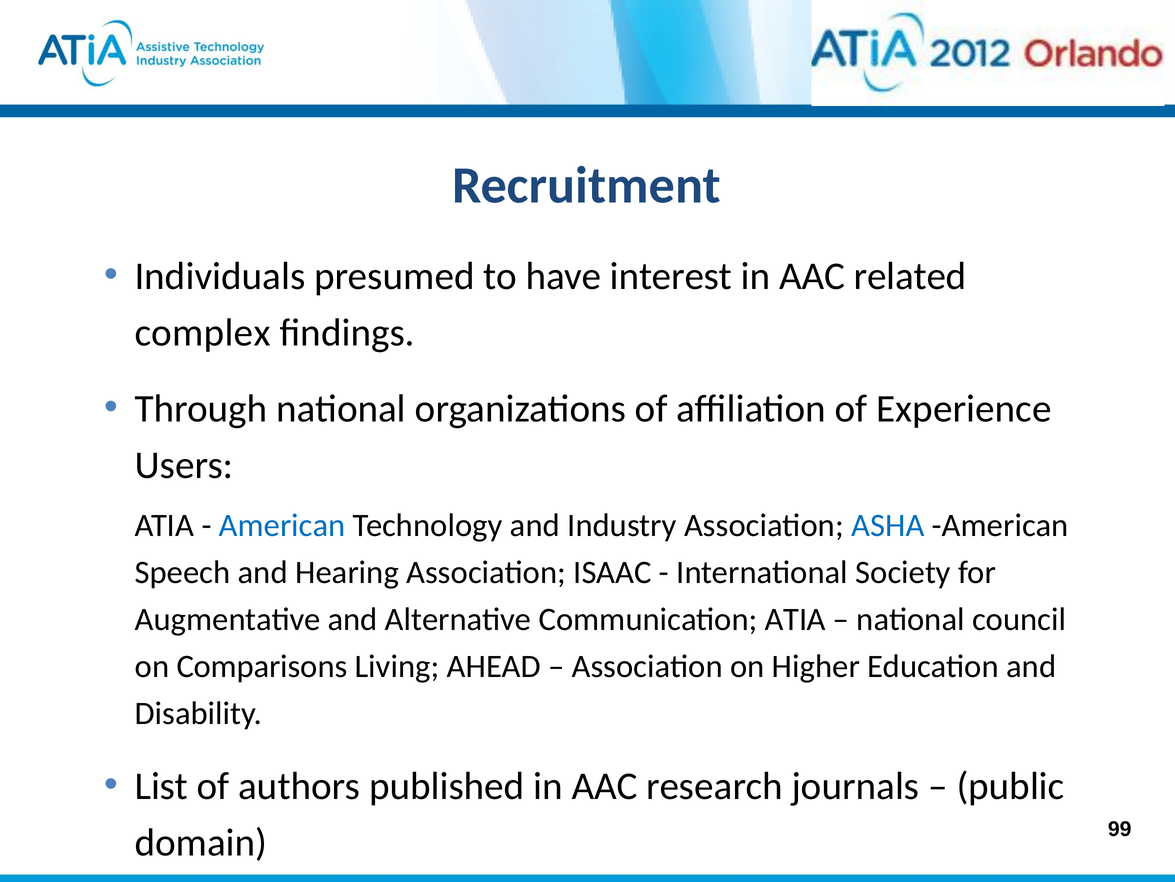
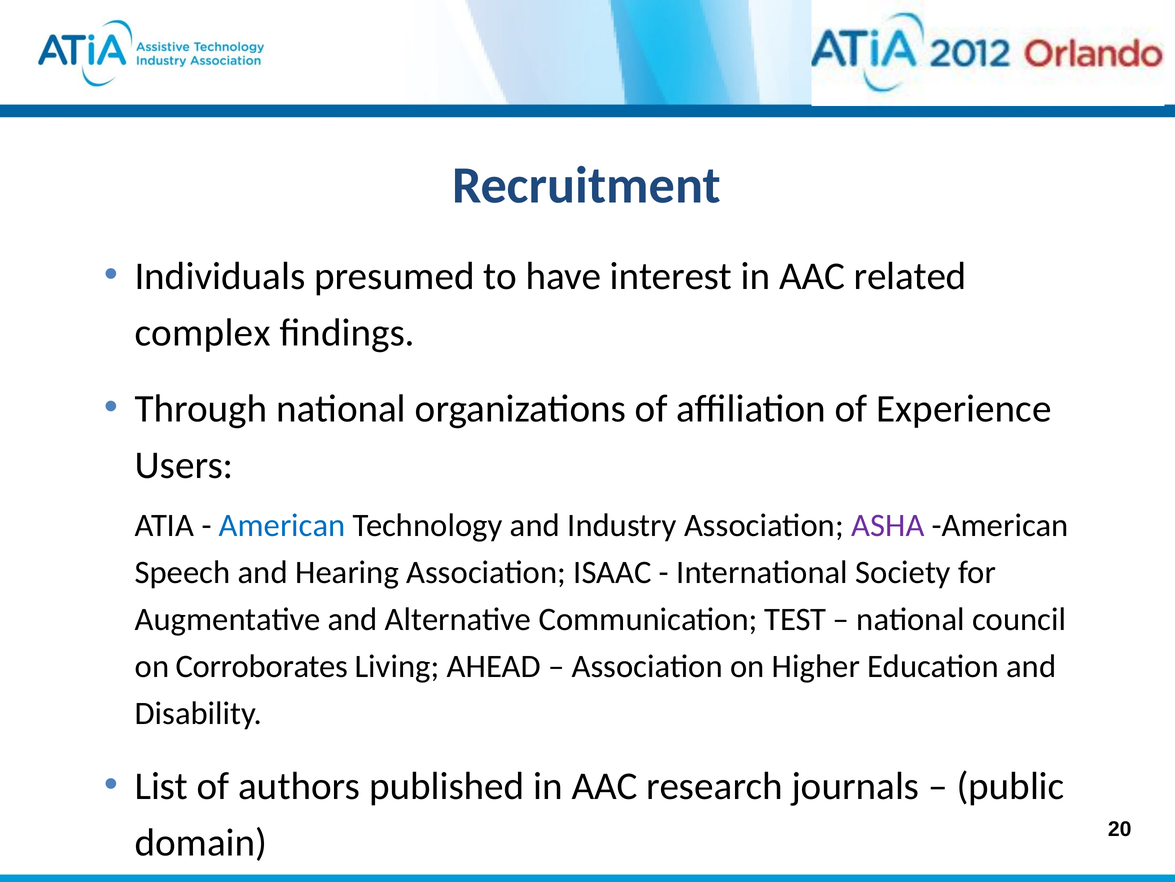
ASHA colour: blue -> purple
Communication ATIA: ATIA -> TEST
Comparisons: Comparisons -> Corroborates
99: 99 -> 20
